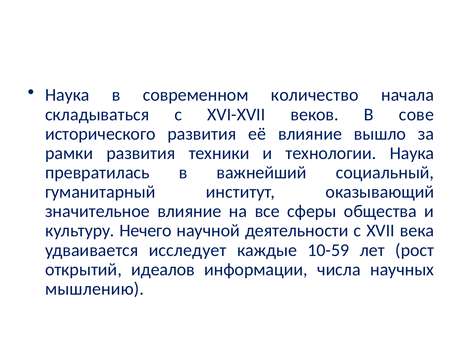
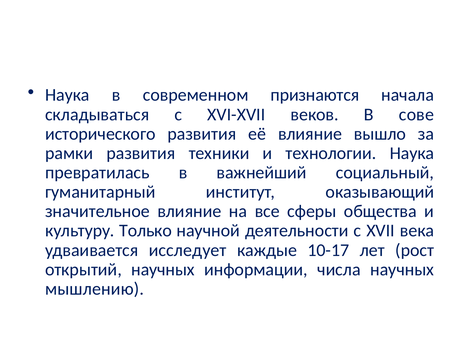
количество: количество -> признаются
Нечего: Нечего -> Только
10-59: 10-59 -> 10-17
открытий идеалов: идеалов -> научных
